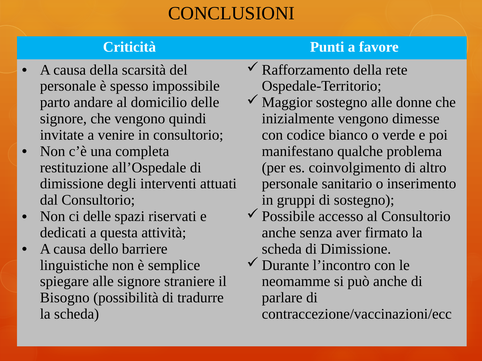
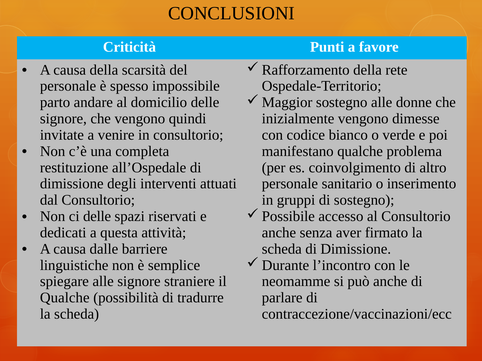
dello: dello -> dalle
Bisogno at (65, 298): Bisogno -> Qualche
